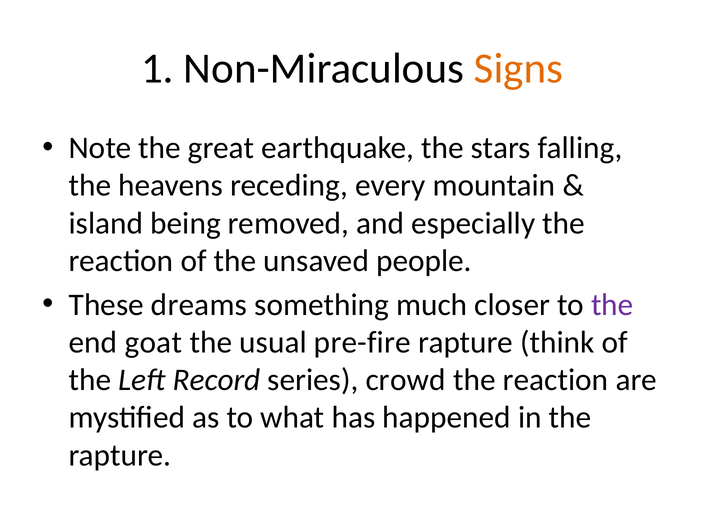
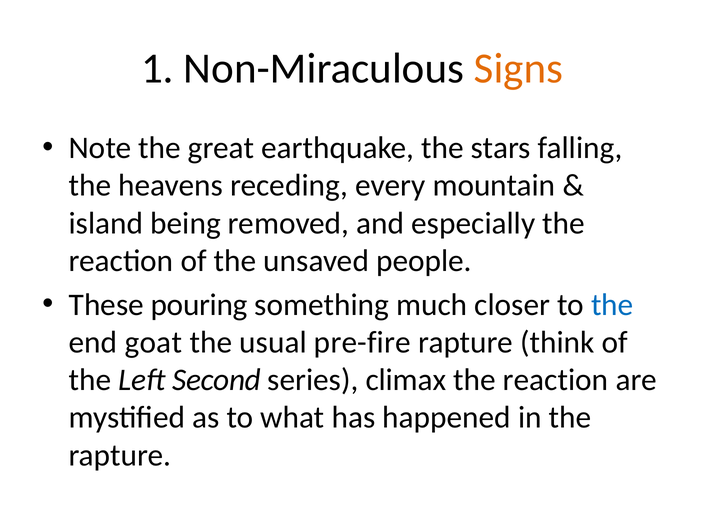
dreams: dreams -> pouring
the at (612, 305) colour: purple -> blue
Record: Record -> Second
crowd: crowd -> climax
